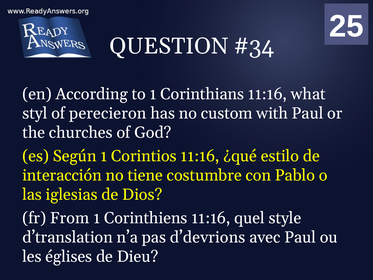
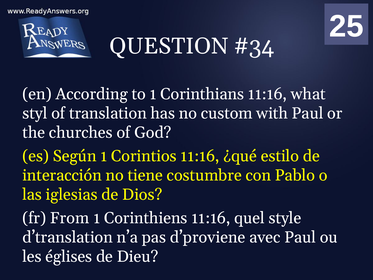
perecieron: perecieron -> translation
d’devrions: d’devrions -> d’proviene
